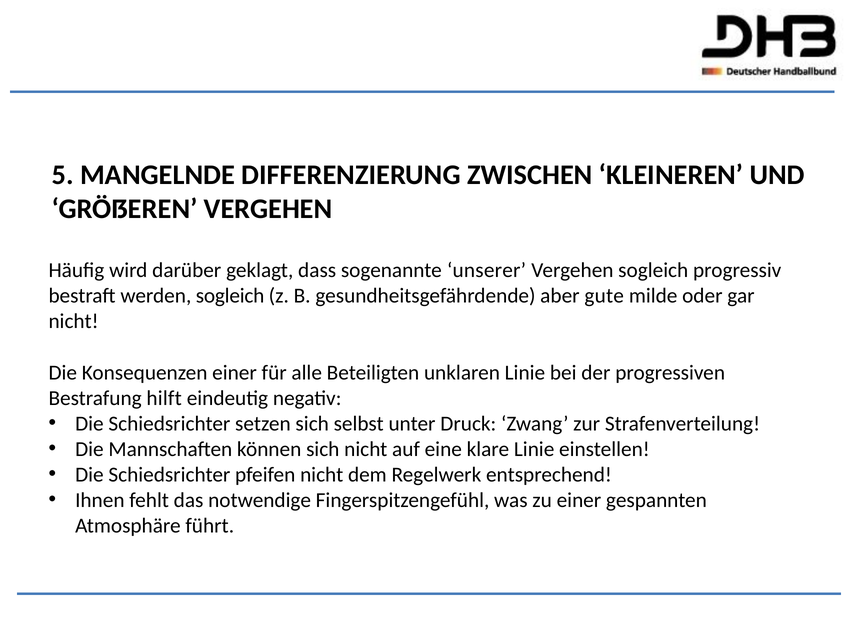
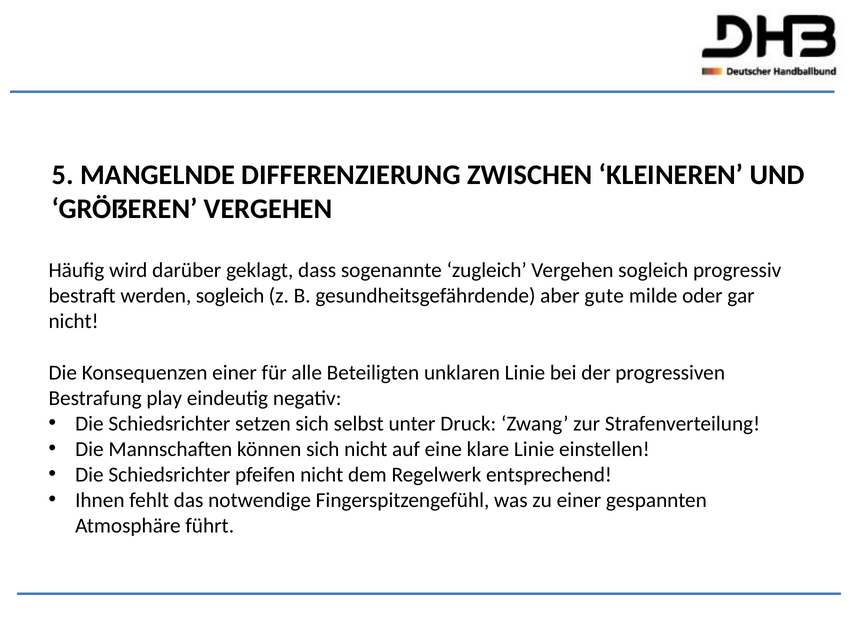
unserer: unserer -> zugleich
hilft: hilft -> play
